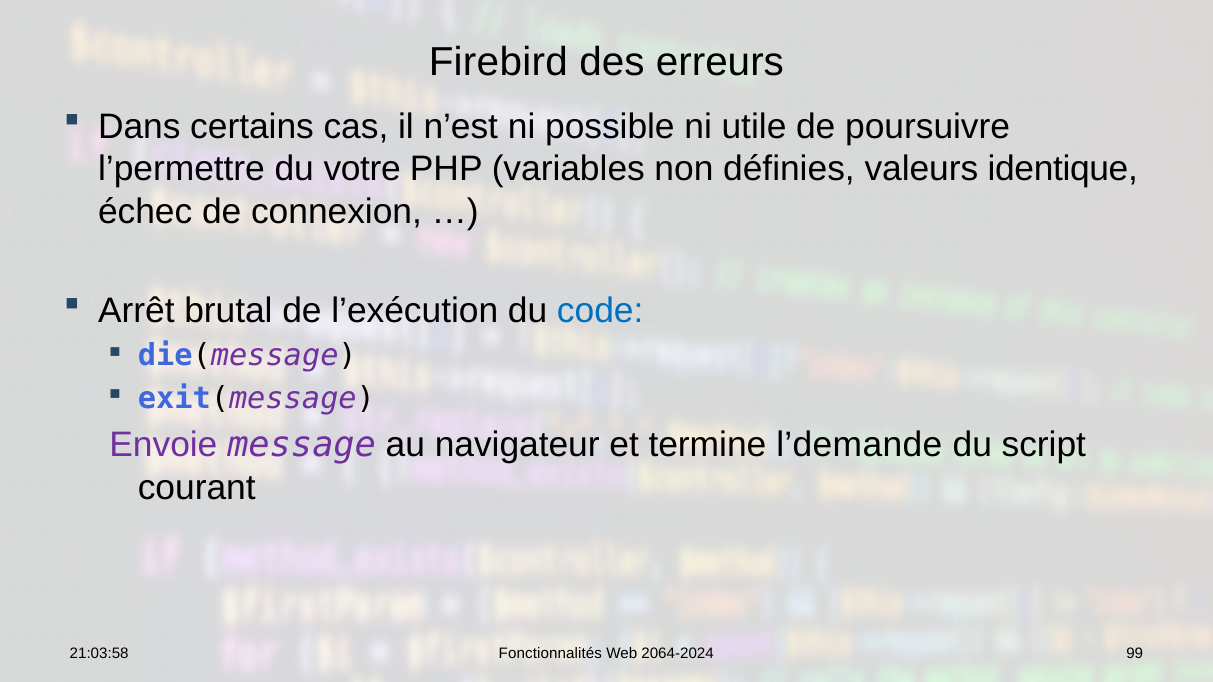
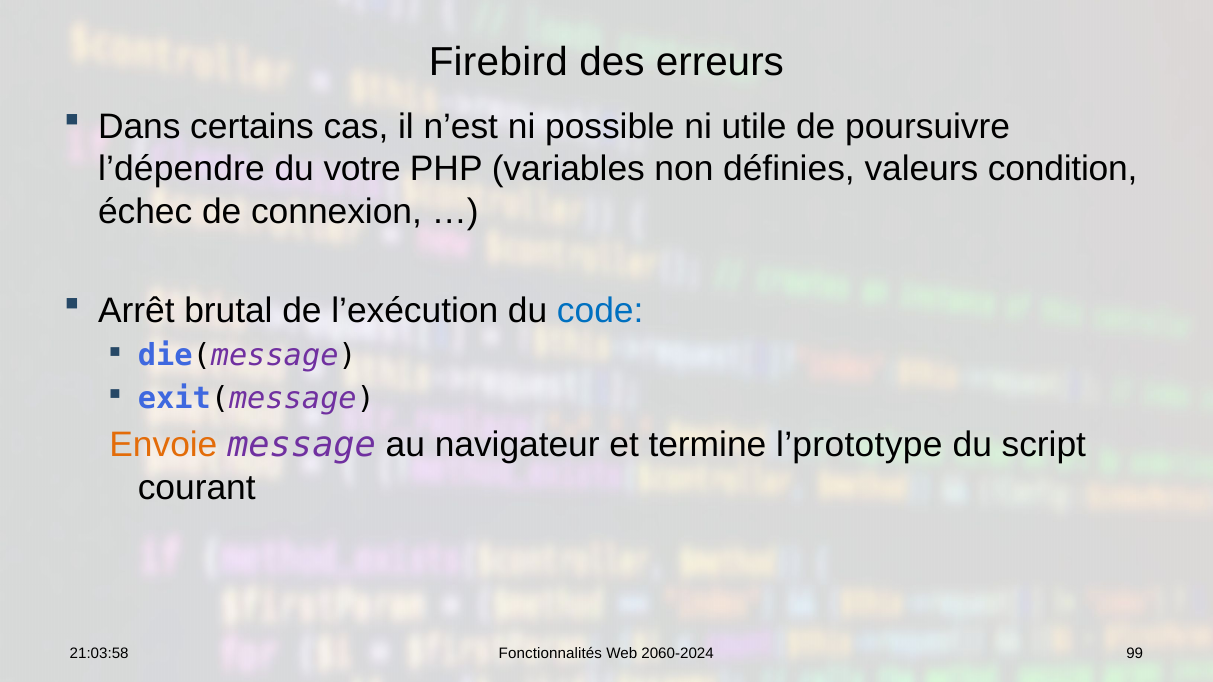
l’permettre: l’permettre -> l’dépendre
identique: identique -> condition
Envoie colour: purple -> orange
l’demande: l’demande -> l’prototype
2064-2024: 2064-2024 -> 2060-2024
